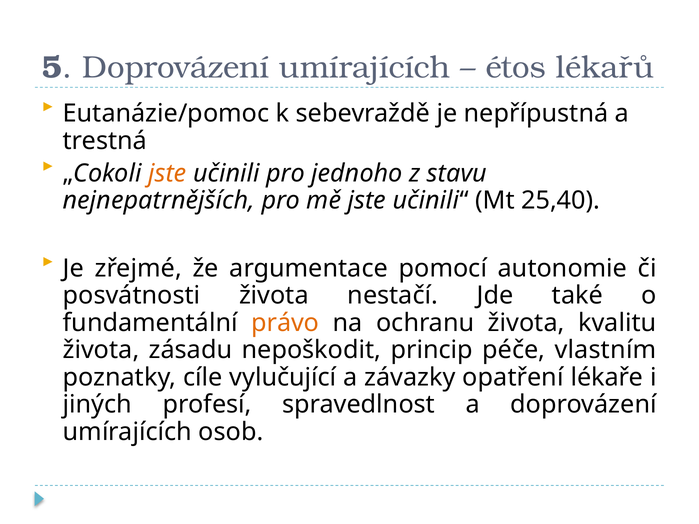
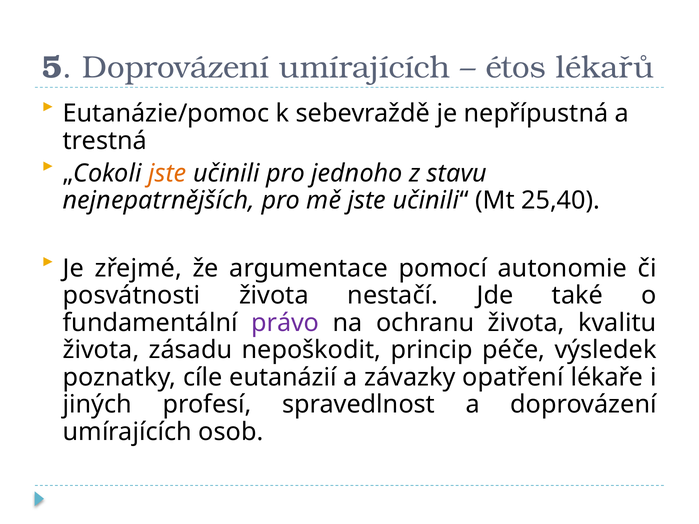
právo colour: orange -> purple
vlastním: vlastním -> výsledek
vylučující: vylučující -> eutanázií
